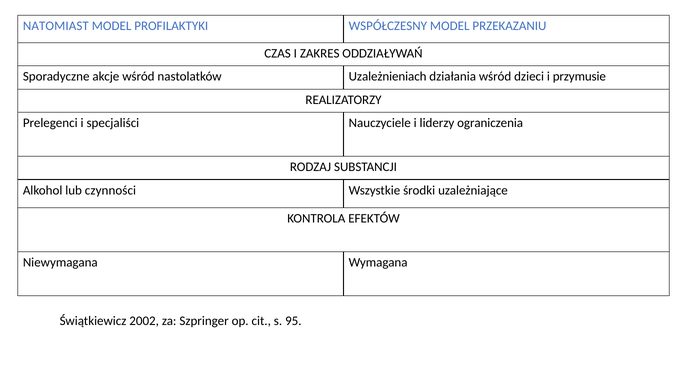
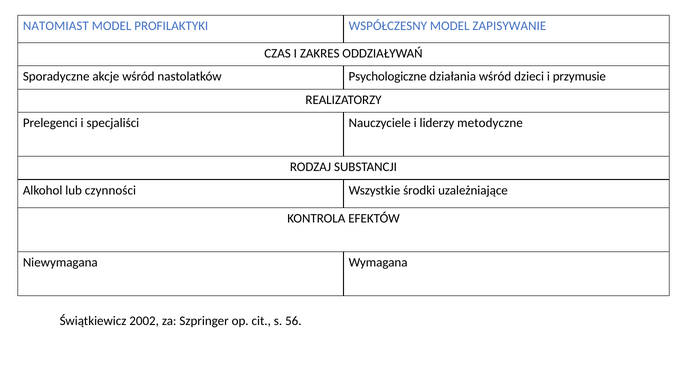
PRZEKAZANIU: PRZEKAZANIU -> ZAPISYWANIE
Uzależnieniach: Uzależnieniach -> Psychologiczne
ograniczenia: ograniczenia -> metodyczne
95: 95 -> 56
